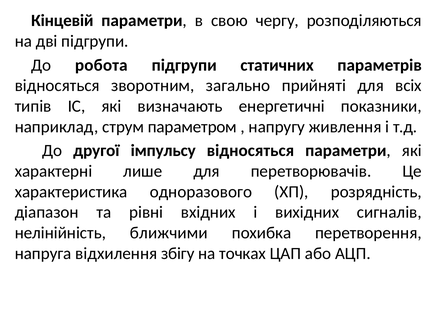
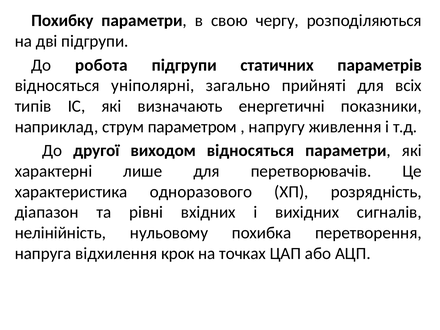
Кінцевій: Кінцевій -> Похибку
зворотним: зворотним -> уніполярні
імпульсу: імпульсу -> виходом
ближчими: ближчими -> нульовому
збігу: збігу -> крок
